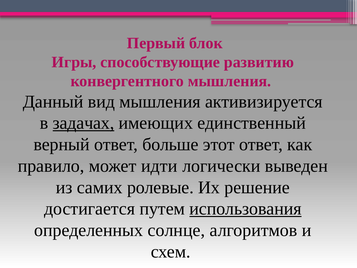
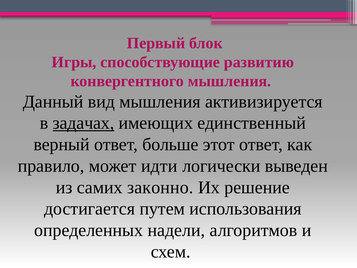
ролевые: ролевые -> законно
использования underline: present -> none
солнце: солнце -> надели
